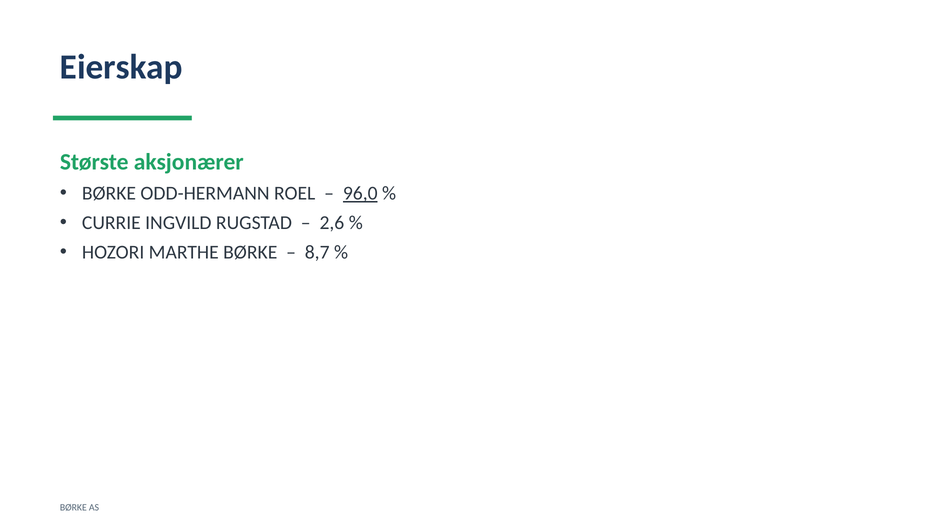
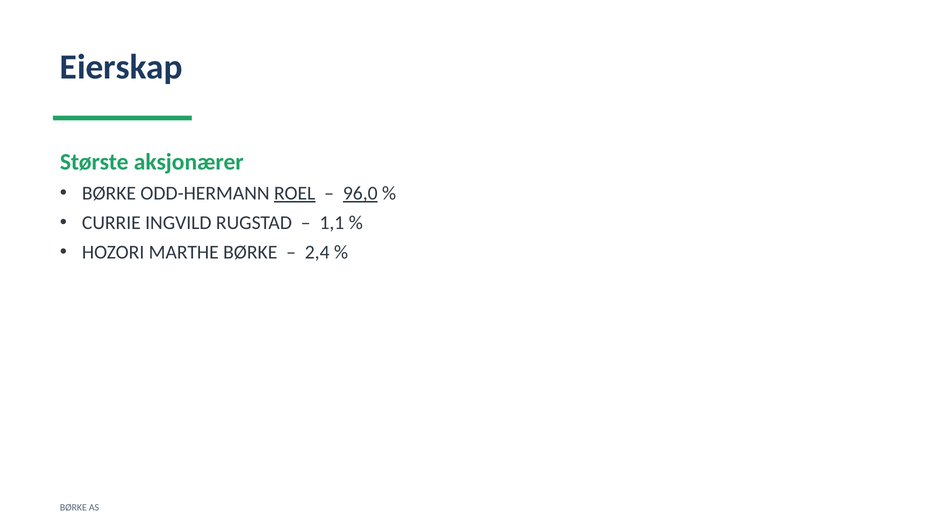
ROEL underline: none -> present
2,6: 2,6 -> 1,1
8,7: 8,7 -> 2,4
